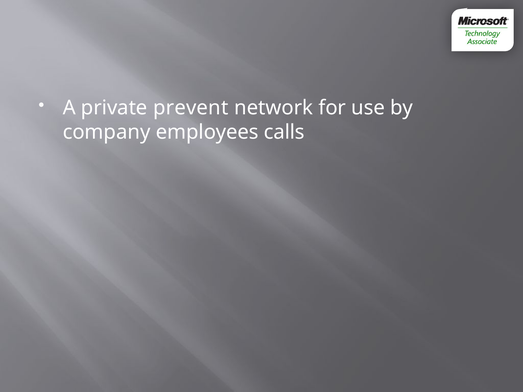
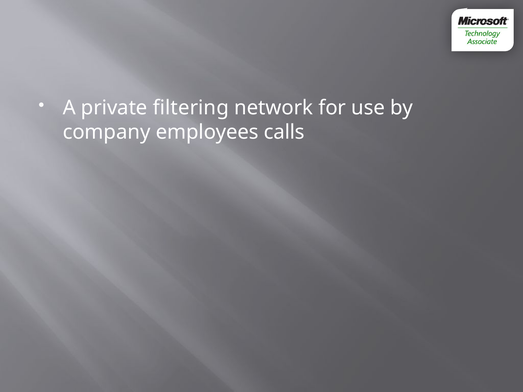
prevent: prevent -> filtering
